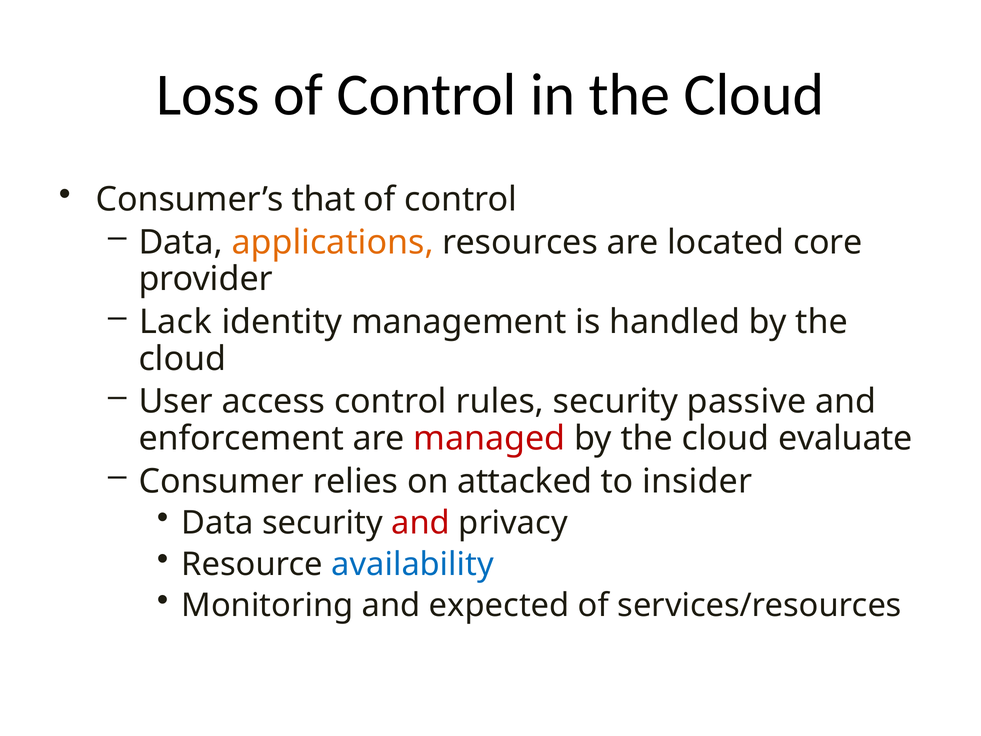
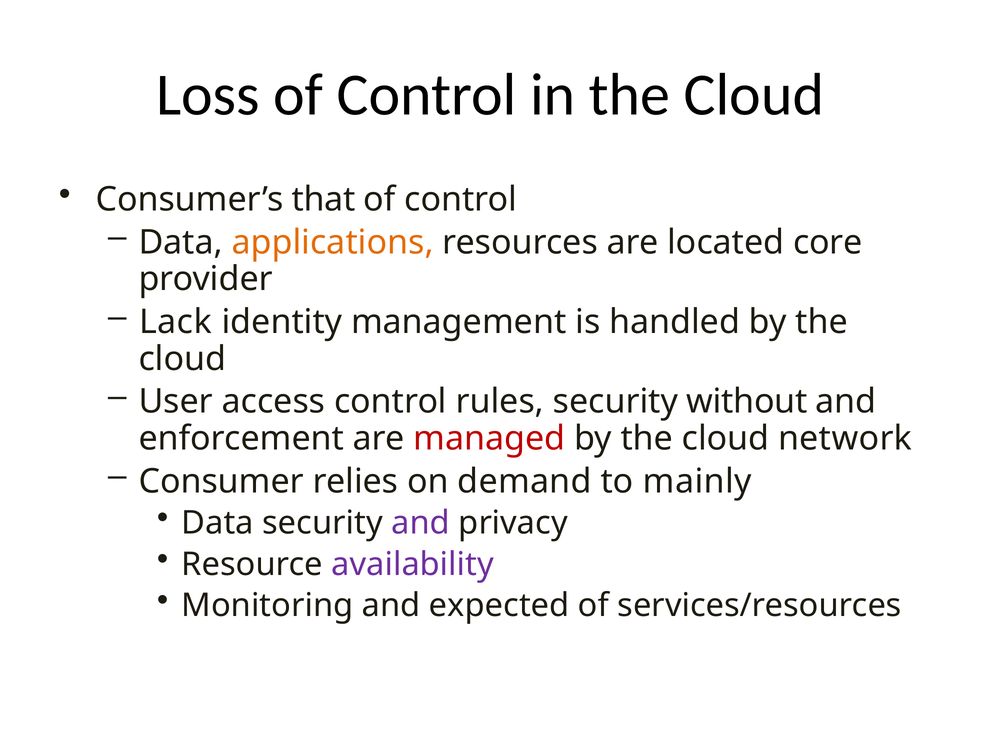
passive: passive -> without
evaluate: evaluate -> network
attacked: attacked -> demand
insider: insider -> mainly
and at (421, 523) colour: red -> purple
availability colour: blue -> purple
